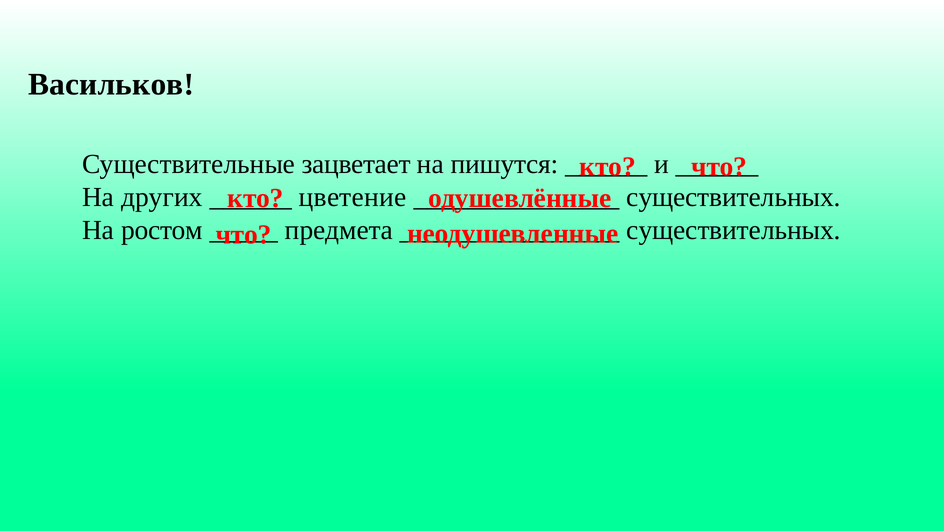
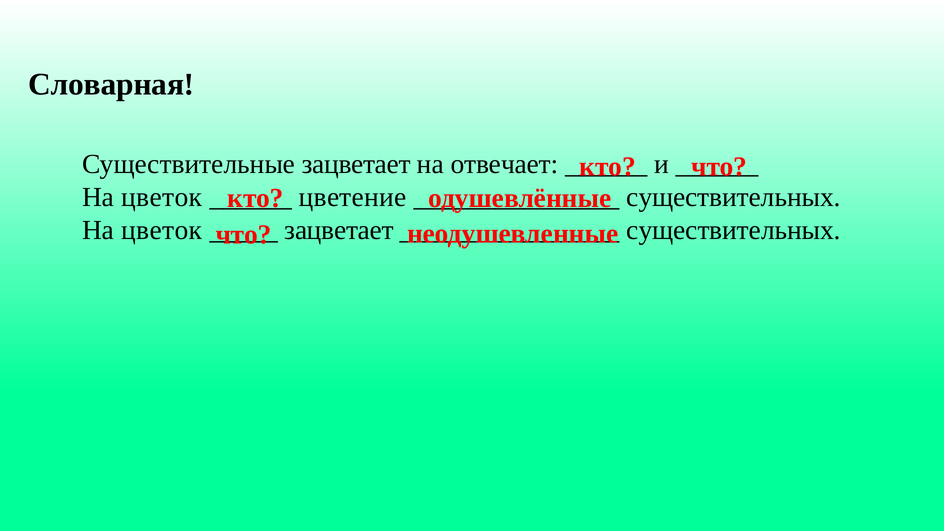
Васильков: Васильков -> Словарная
пишутся: пишутся -> отвечает
других at (162, 197): других -> цветок
ростом at (162, 230): ростом -> цветок
предмета at (339, 230): предмета -> зацветает
